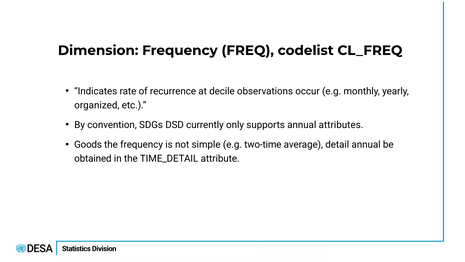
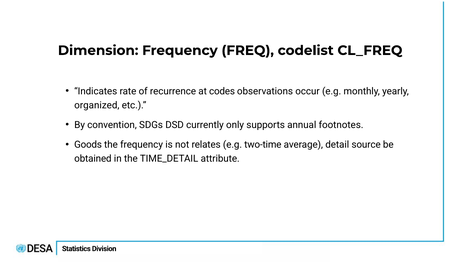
decile: decile -> codes
attributes: attributes -> footnotes
simple: simple -> relates
detail annual: annual -> source
